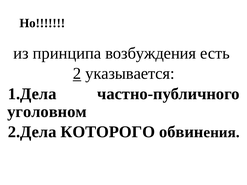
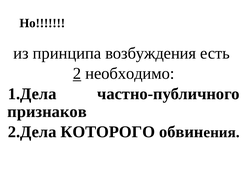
указывается: указывается -> необходимо
уголовном: уголовном -> признаков
